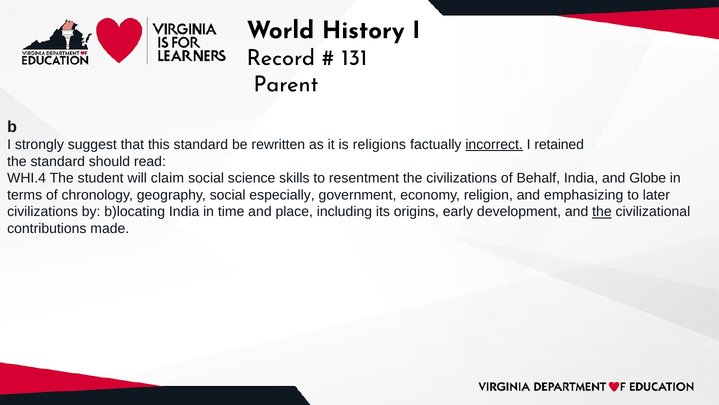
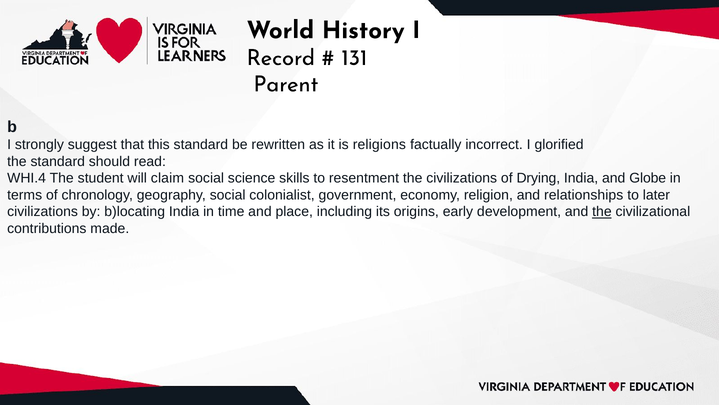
incorrect underline: present -> none
retained: retained -> glorified
Behalf: Behalf -> Drying
especially: especially -> colonialist
emphasizing: emphasizing -> relationships
